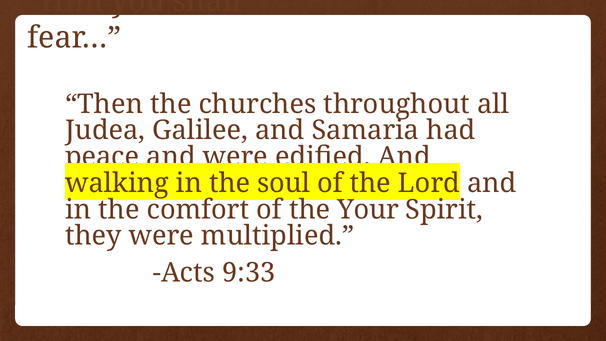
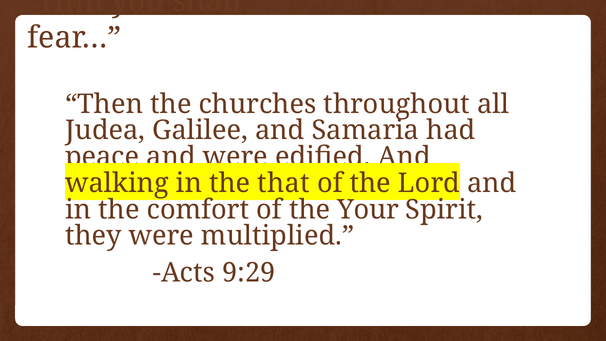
soul: soul -> that
9:33: 9:33 -> 9:29
